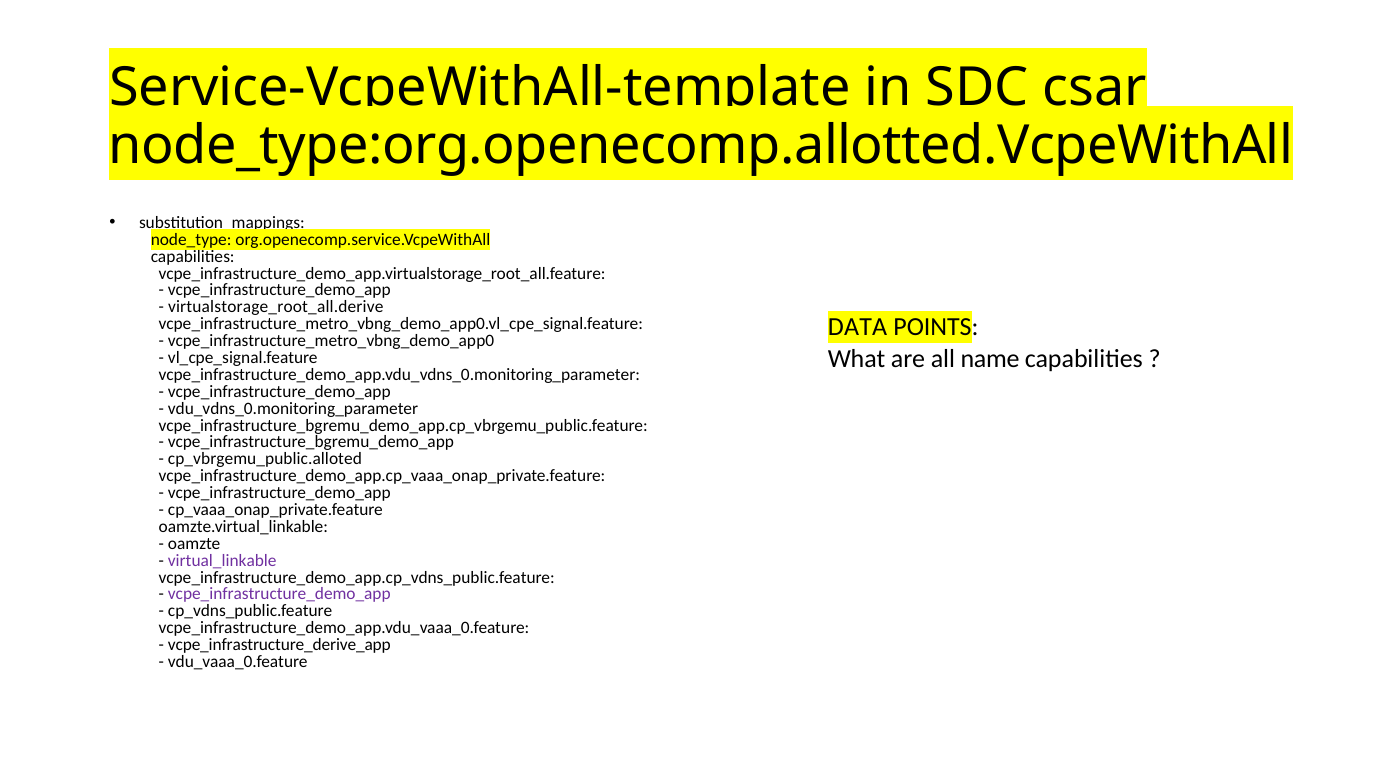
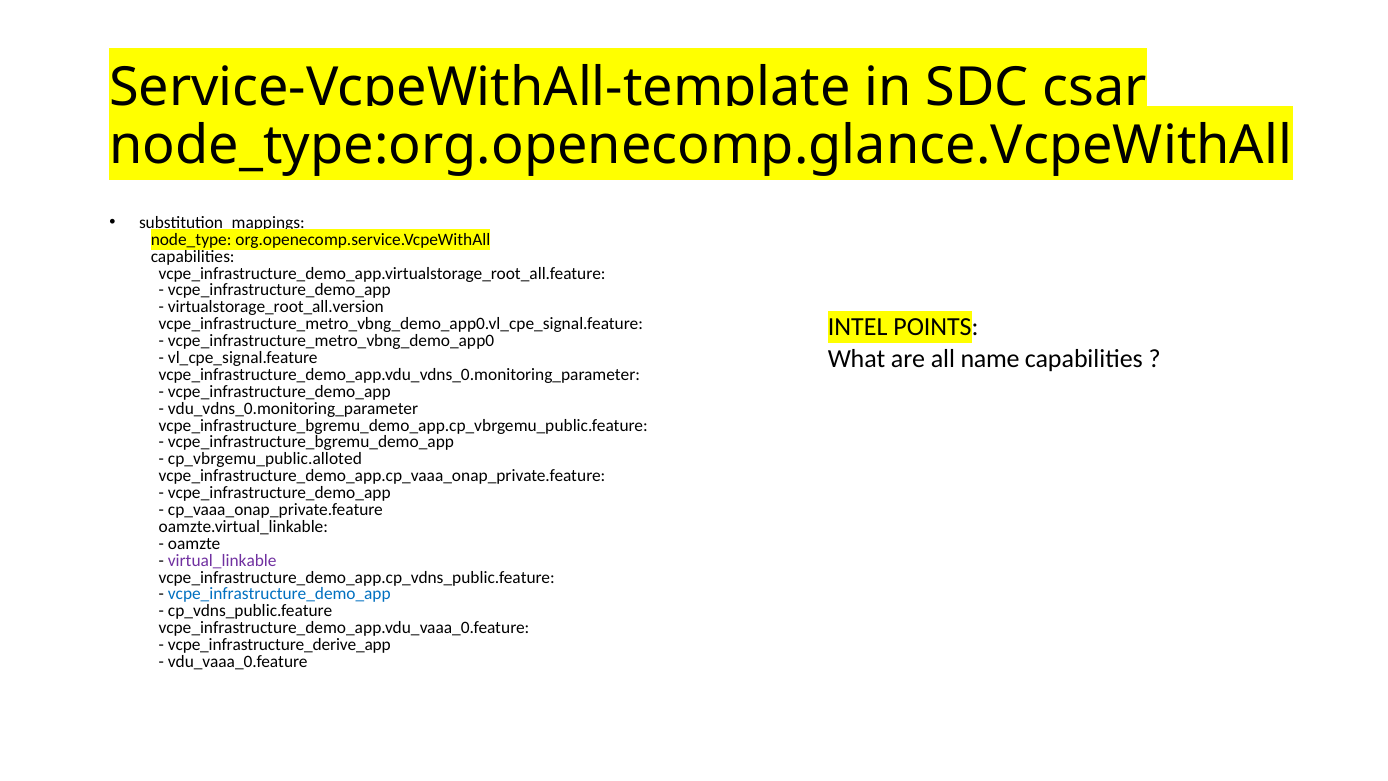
node_type:org.openecomp.allotted.VcpeWithAll: node_type:org.openecomp.allotted.VcpeWithAll -> node_type:org.openecomp.glance.VcpeWithAll
virtualstorage_root_all.derive: virtualstorage_root_all.derive -> virtualstorage_root_all.version
DATA: DATA -> INTEL
vcpe_infrastructure_demo_app at (279, 594) colour: purple -> blue
